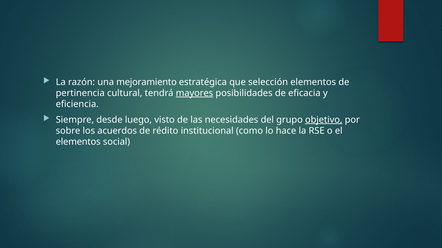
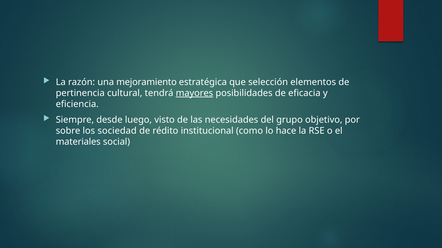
objetivo underline: present -> none
acuerdos: acuerdos -> sociedad
elementos at (78, 142): elementos -> materiales
